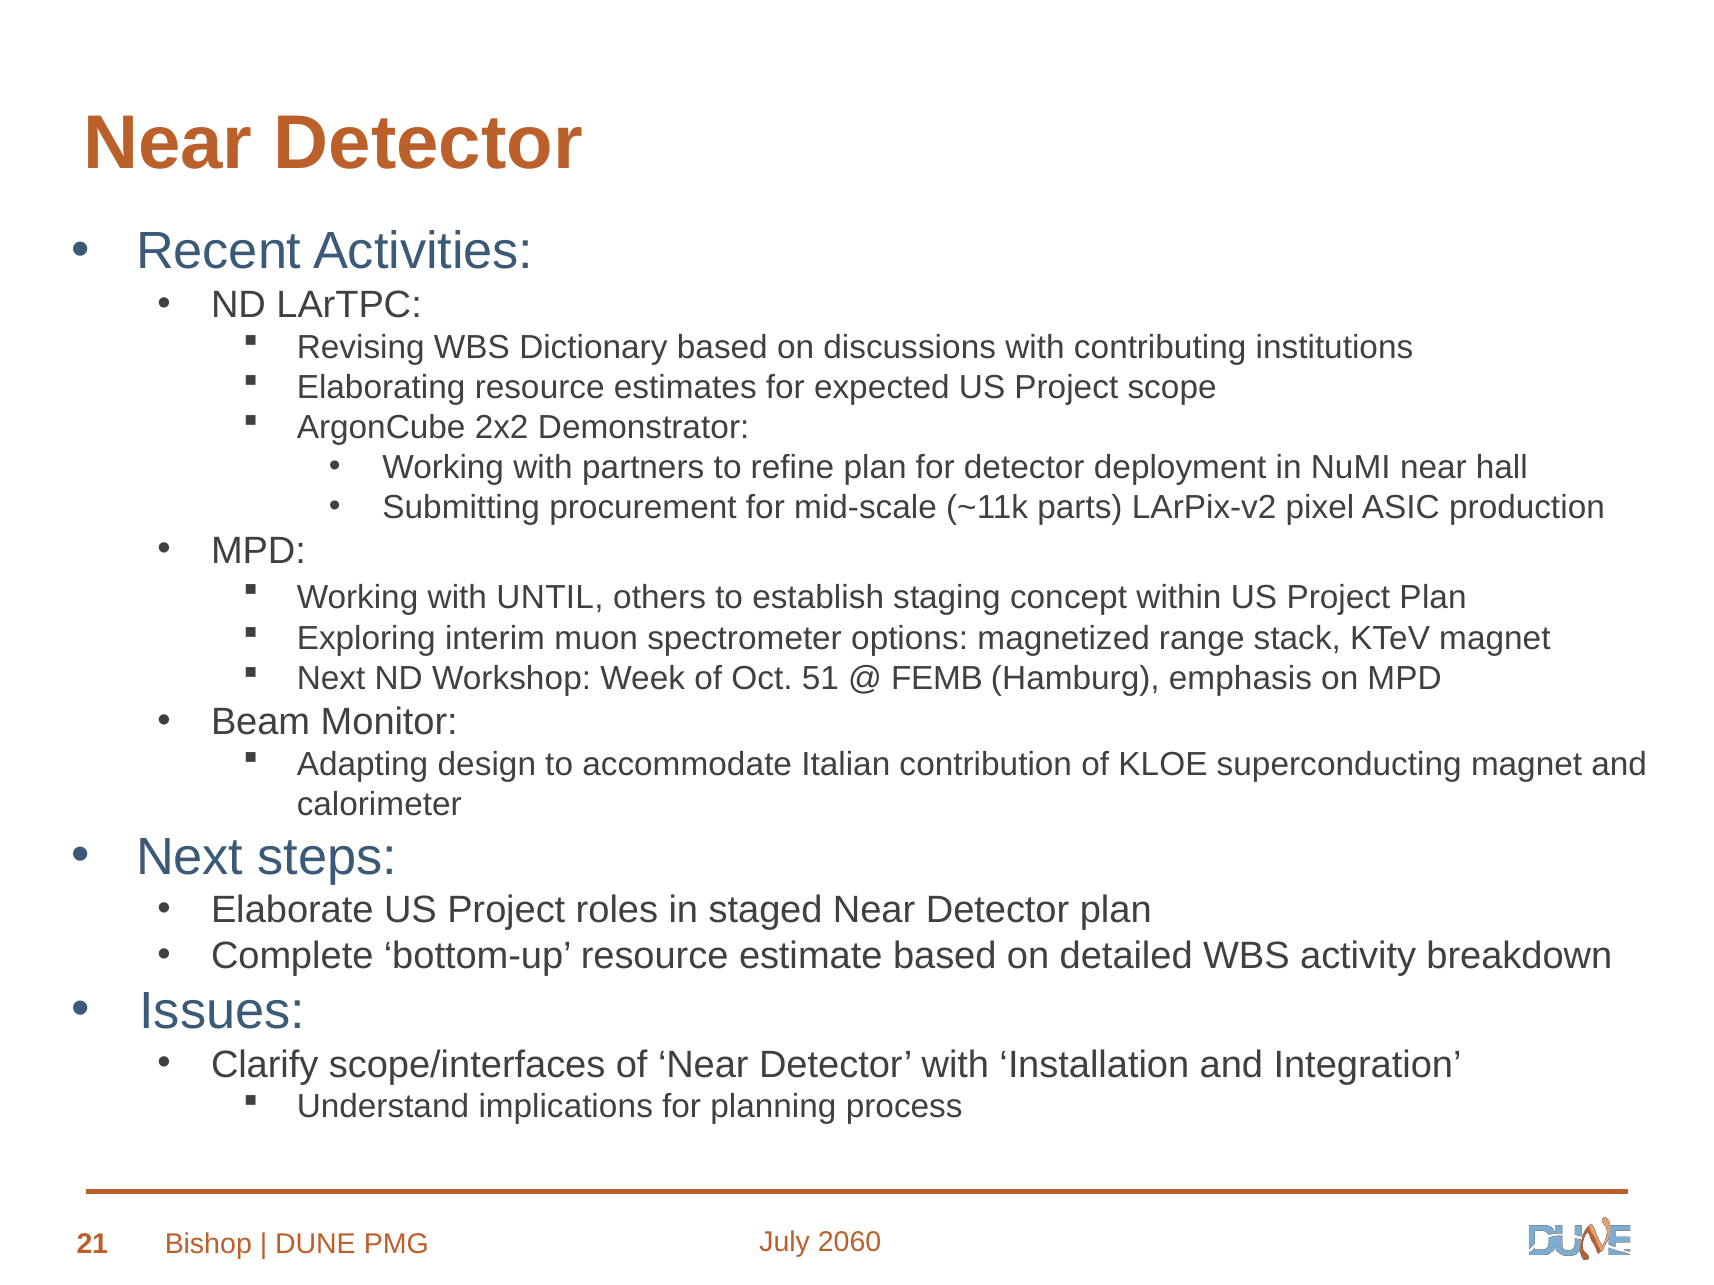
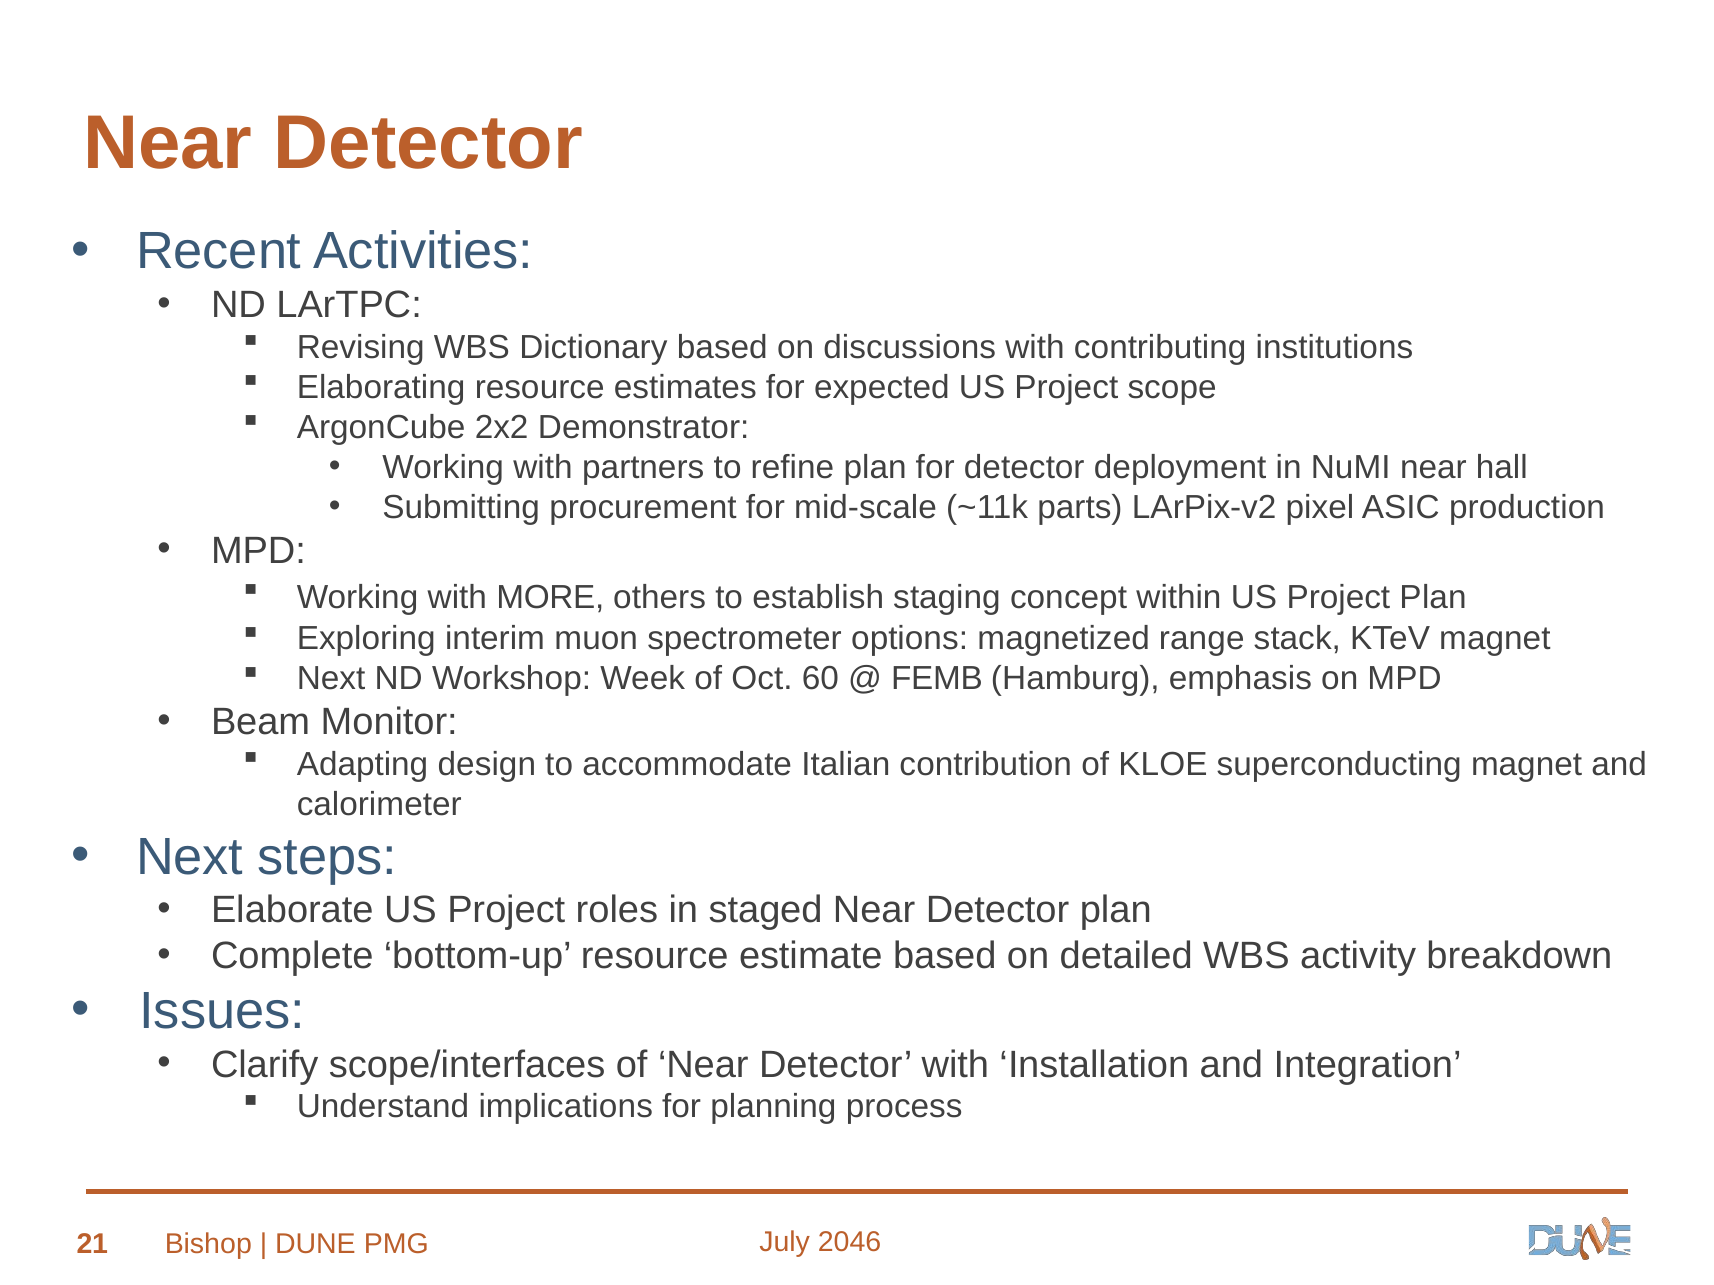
UNTIL: UNTIL -> MORE
51: 51 -> 60
2060: 2060 -> 2046
